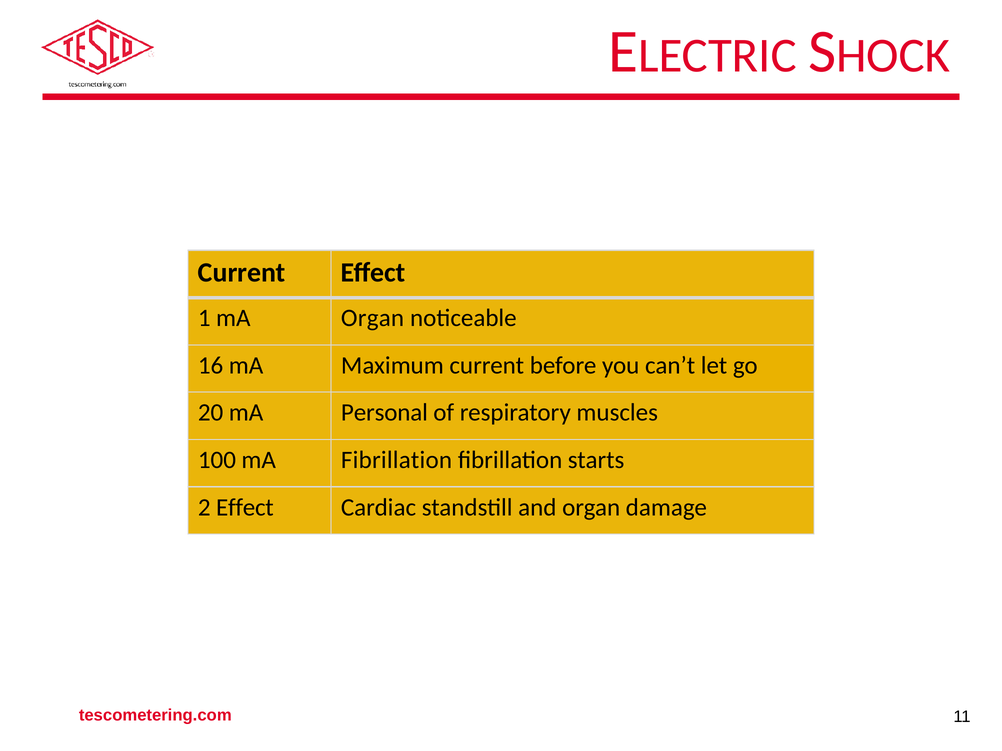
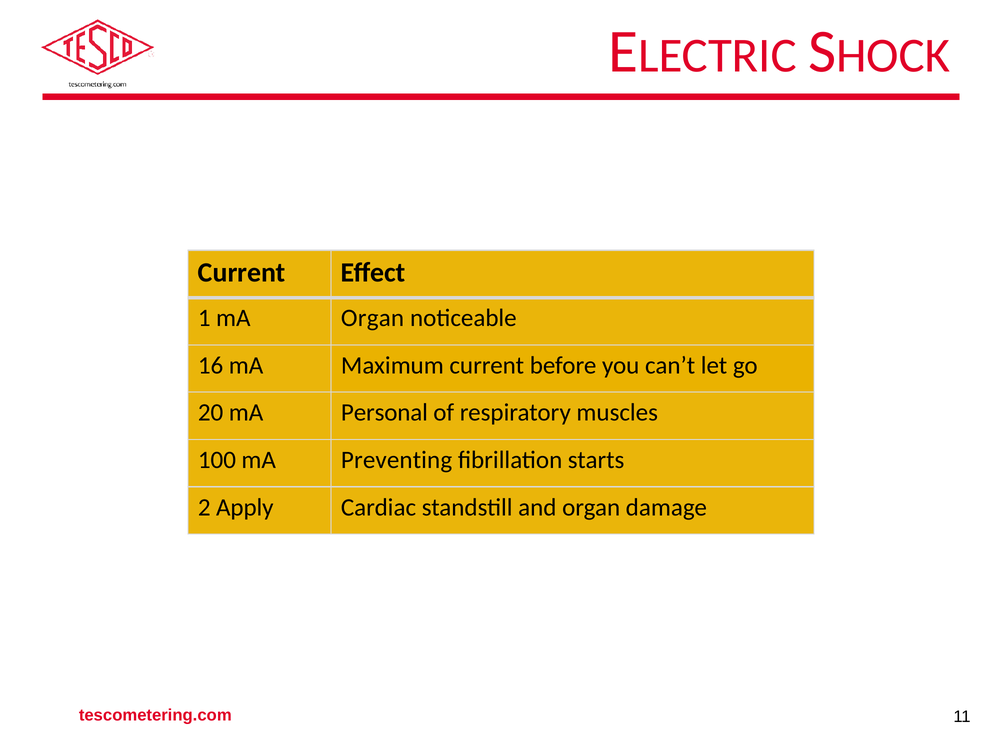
mA Fibrillation: Fibrillation -> Preventing
2 Effect: Effect -> Apply
